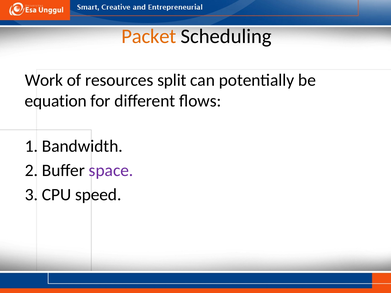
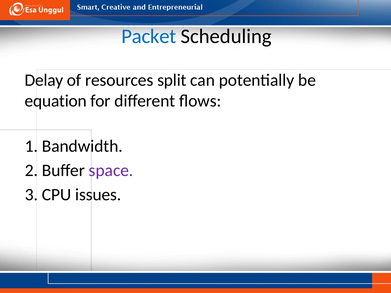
Packet colour: orange -> blue
Work: Work -> Delay
speed: speed -> issues
